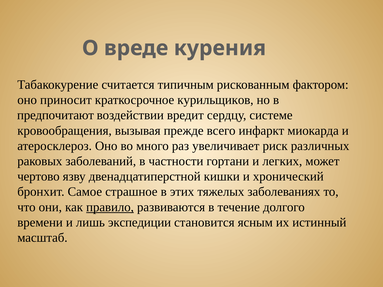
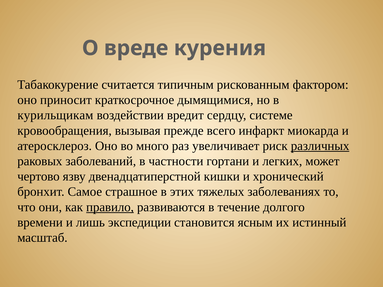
курильщиков: курильщиков -> дымящимися
предпочитают: предпочитают -> курильщикам
различных underline: none -> present
